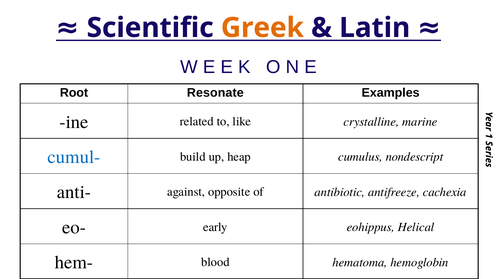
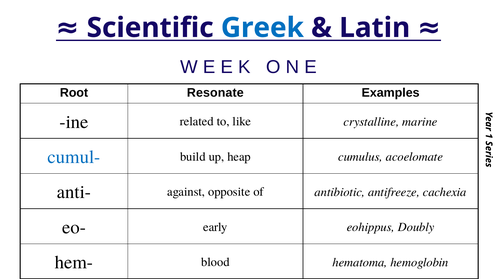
Greek colour: orange -> blue
nondescript: nondescript -> acoelomate
Helical: Helical -> Doubly
